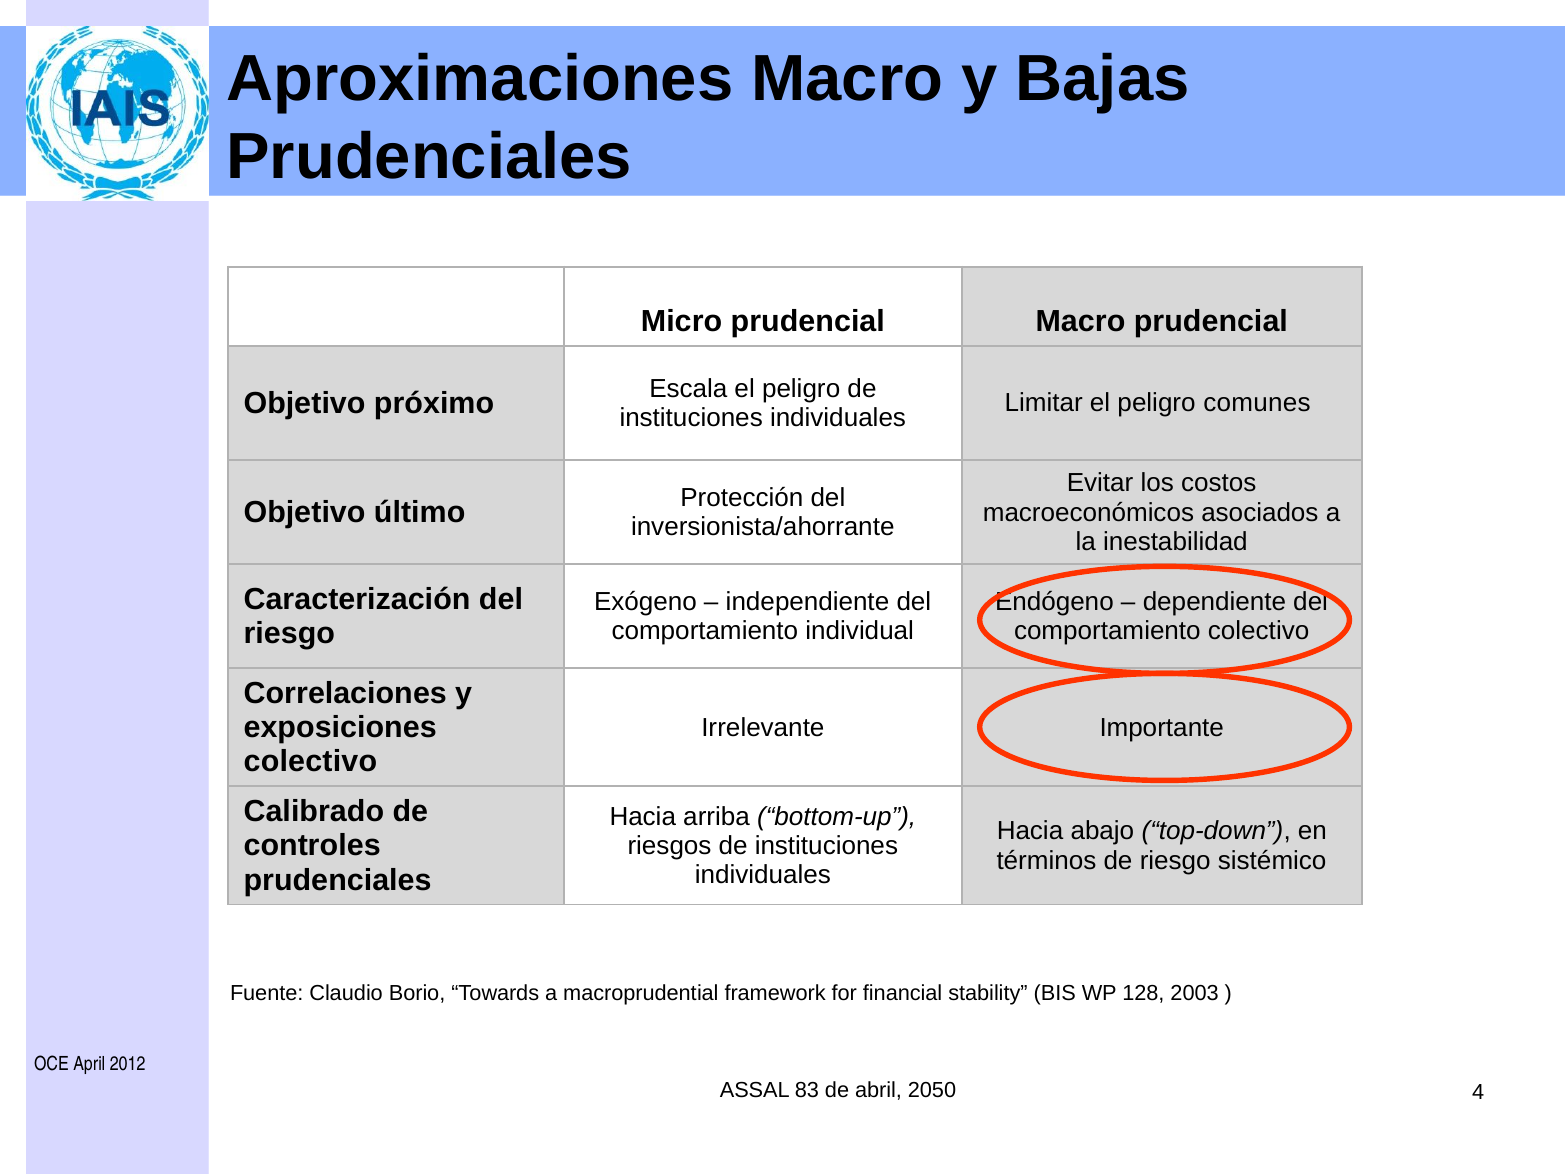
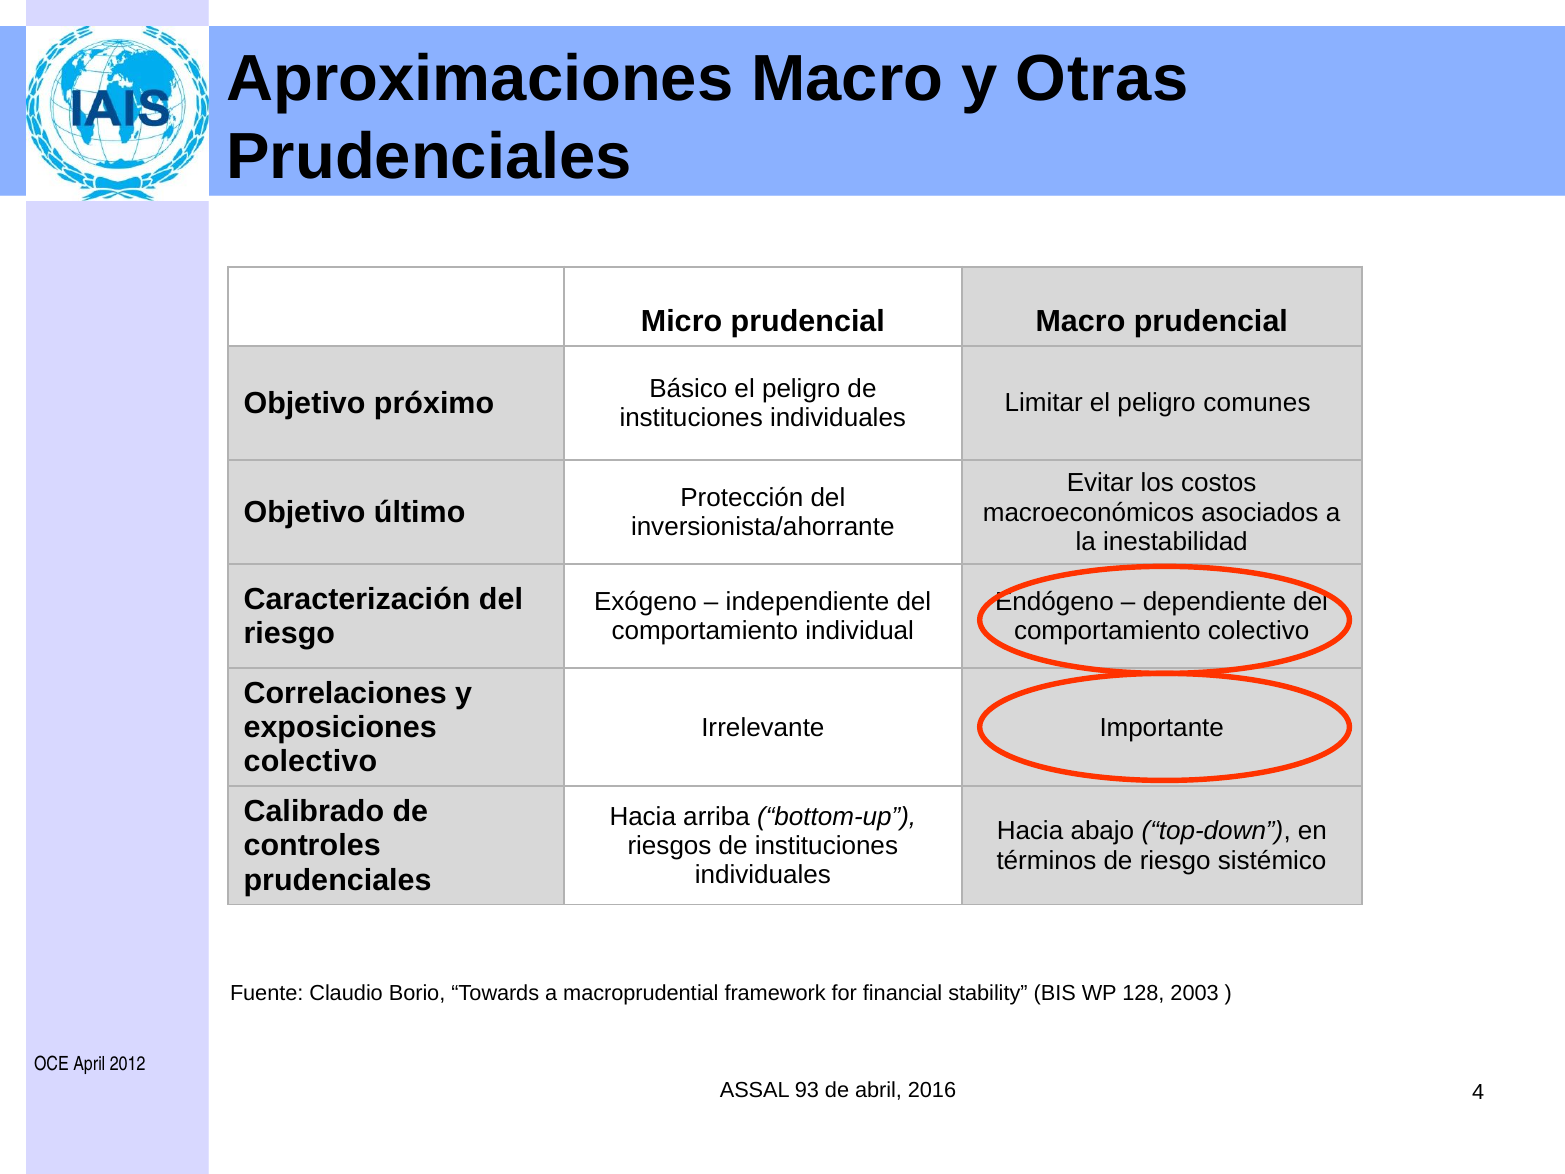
Bajas: Bajas -> Otras
Escala: Escala -> Básico
83: 83 -> 93
2050: 2050 -> 2016
